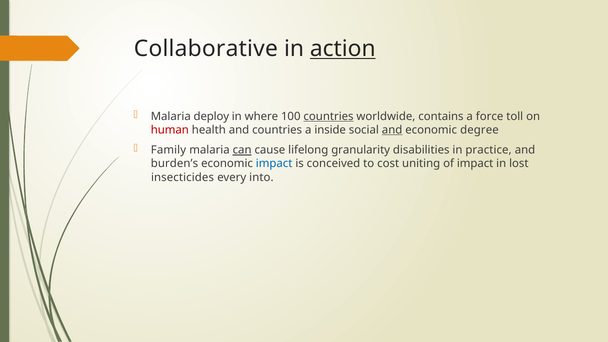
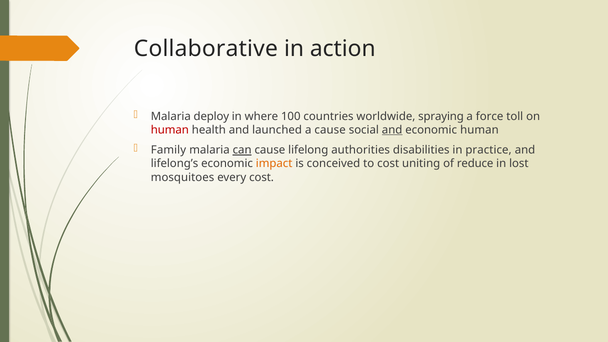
action underline: present -> none
countries at (329, 116) underline: present -> none
contains: contains -> spraying
and countries: countries -> launched
a inside: inside -> cause
economic degree: degree -> human
granularity: granularity -> authorities
burden’s: burden’s -> lifelong’s
impact at (274, 164) colour: blue -> orange
of impact: impact -> reduce
insecticides: insecticides -> mosquitoes
every into: into -> cost
